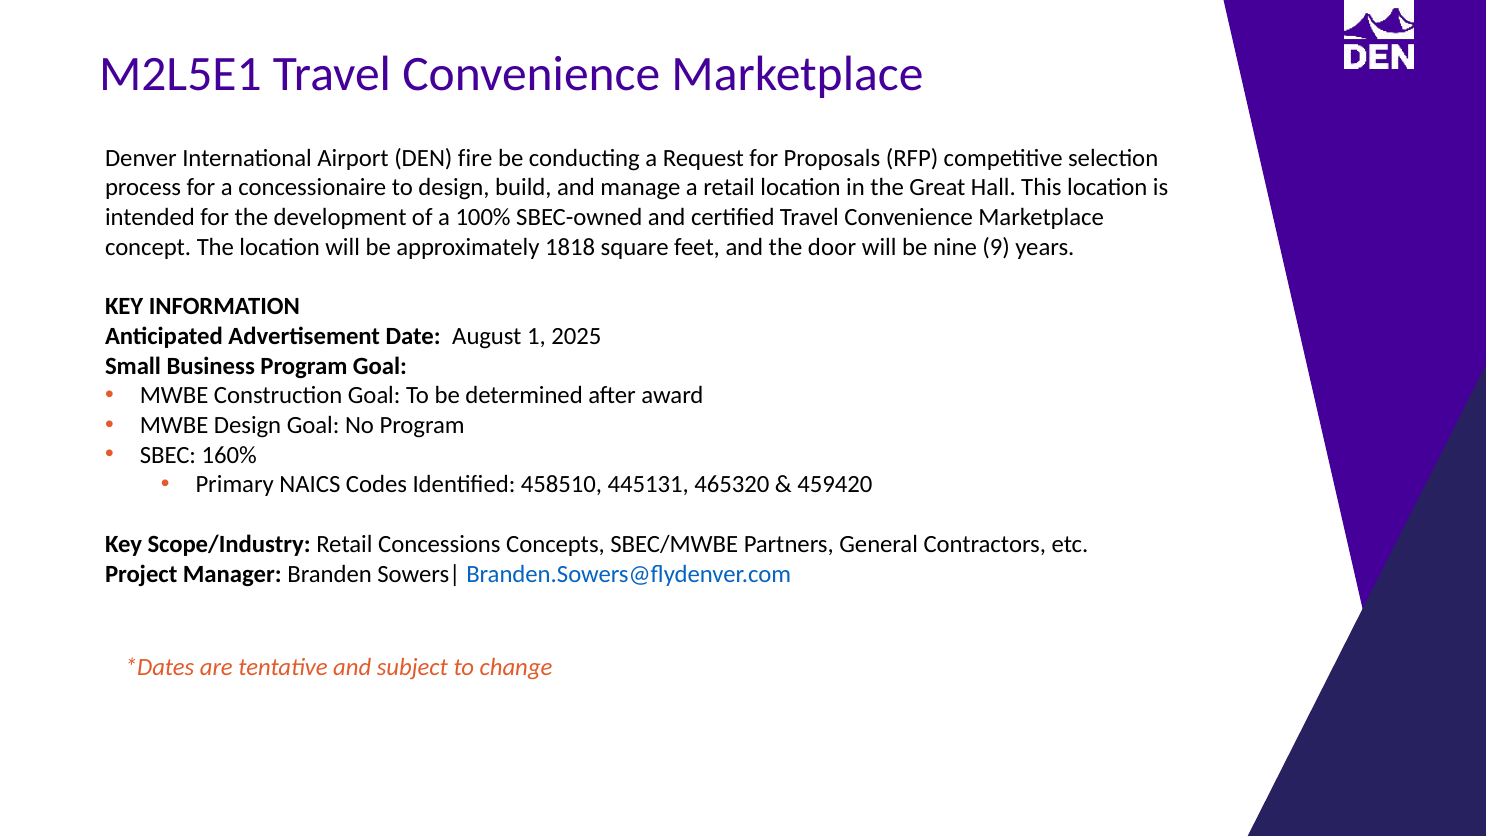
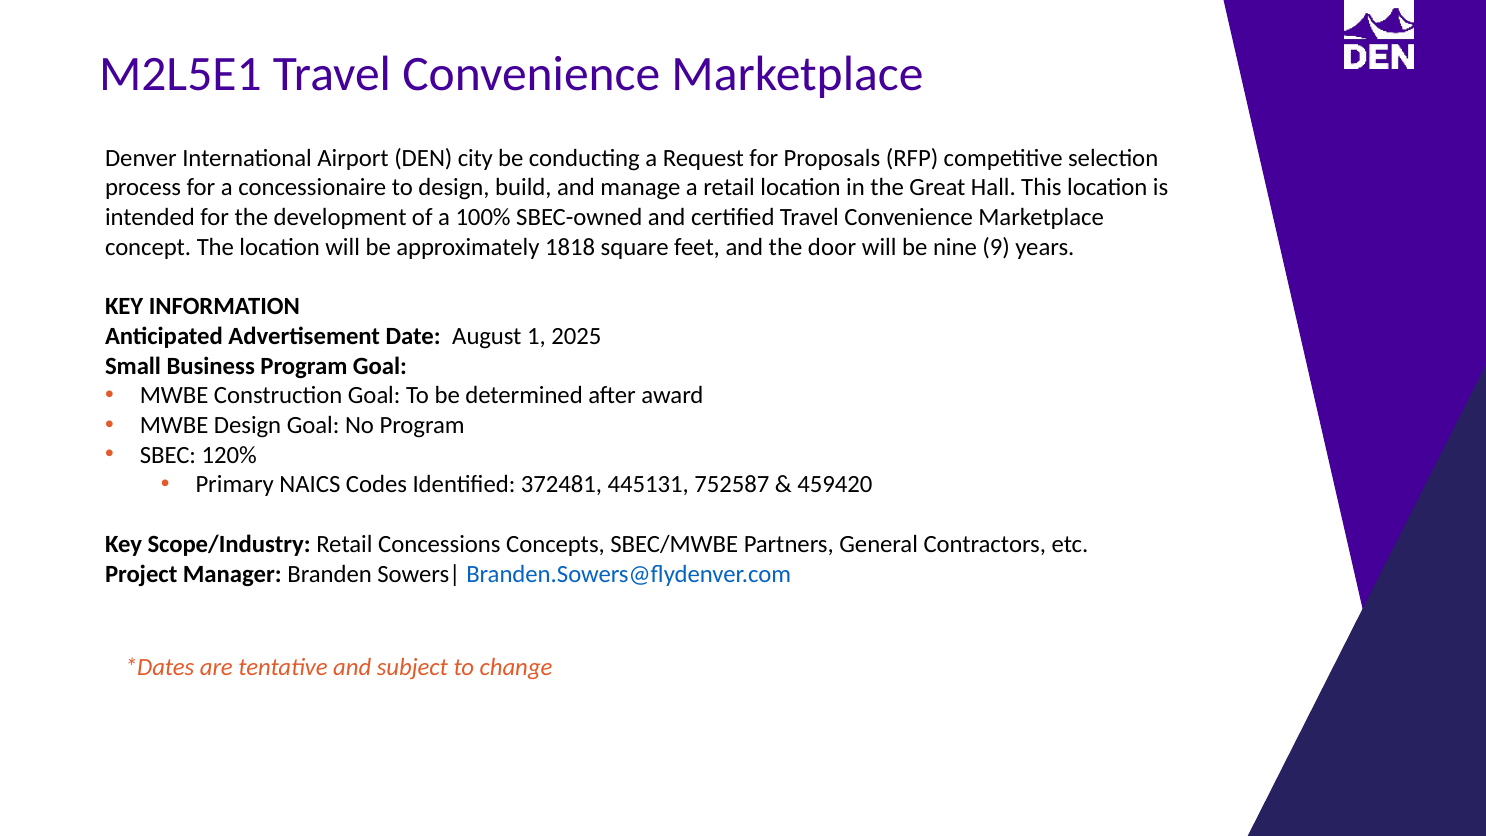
fire: fire -> city
160%: 160% -> 120%
458510: 458510 -> 372481
465320: 465320 -> 752587
